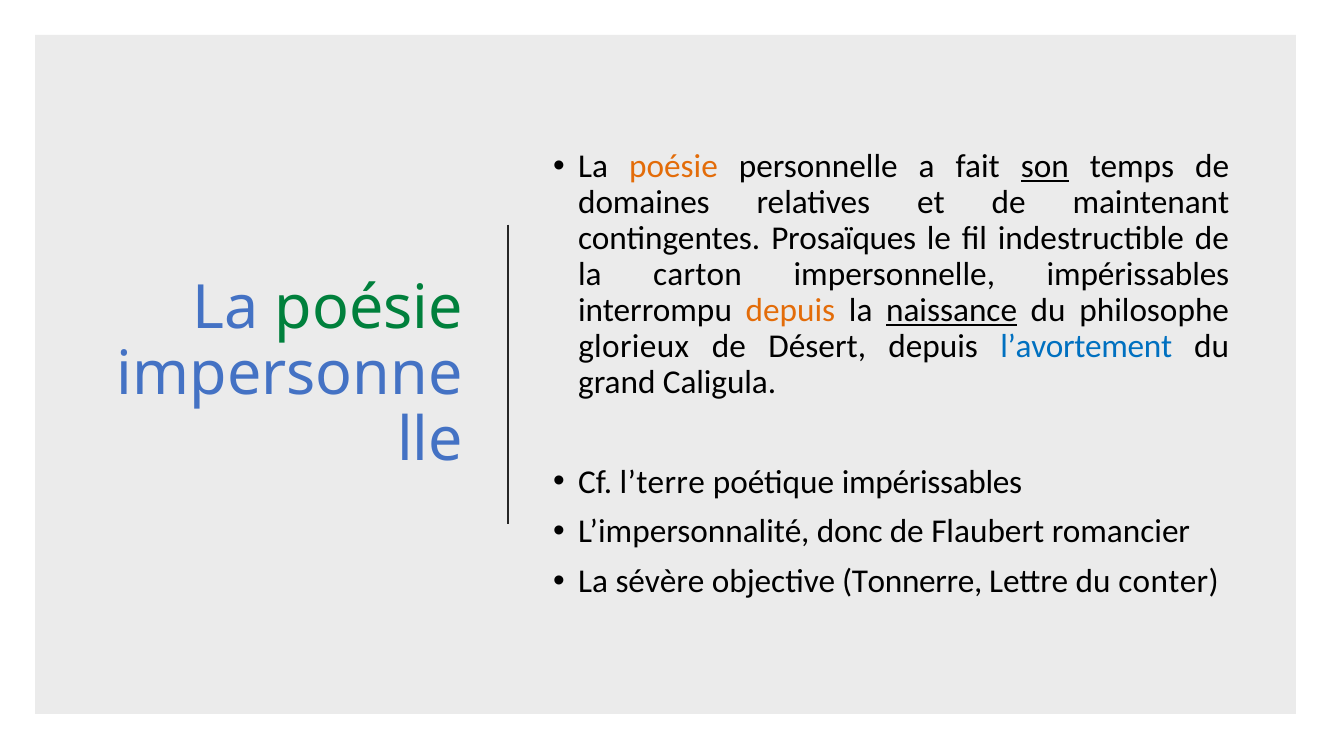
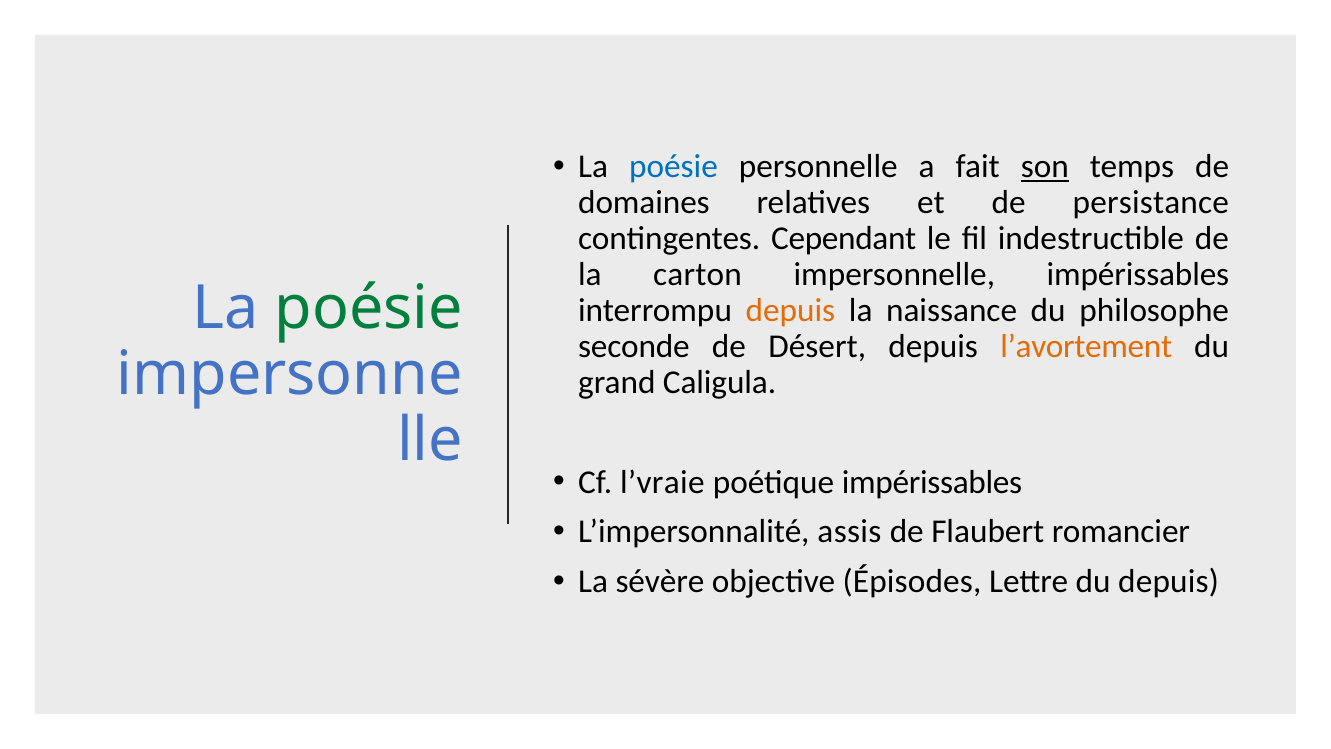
poésie at (673, 167) colour: orange -> blue
maintenant: maintenant -> persistance
Prosaïques: Prosaïques -> Cependant
naissance underline: present -> none
glorieux: glorieux -> seconde
l’avortement colour: blue -> orange
l’terre: l’terre -> l’vraie
donc: donc -> assis
Tonnerre: Tonnerre -> Épisodes
du conter: conter -> depuis
